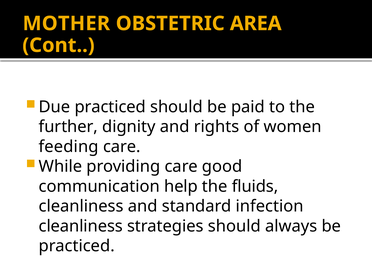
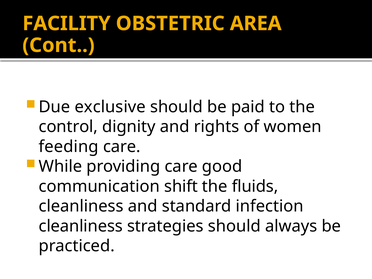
MOTHER: MOTHER -> FACILITY
Due practiced: practiced -> exclusive
further: further -> control
help: help -> shift
